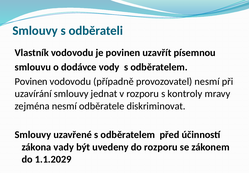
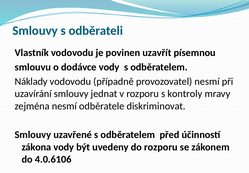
Povinen at (31, 81): Povinen -> Náklady
zákona vady: vady -> vody
1.1.2029: 1.1.2029 -> 4.0.6106
